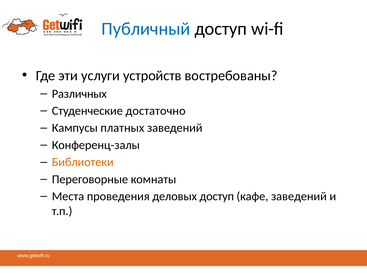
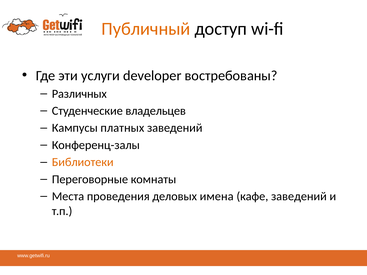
Публичный colour: blue -> orange
устройств: устройств -> developer
достаточно: достаточно -> владельцев
деловых доступ: доступ -> имена
